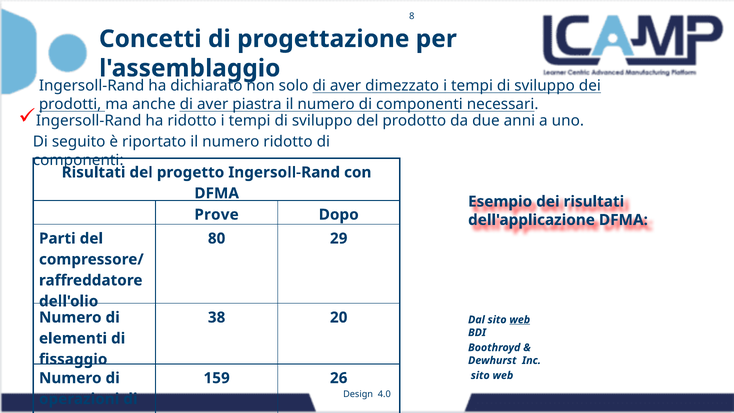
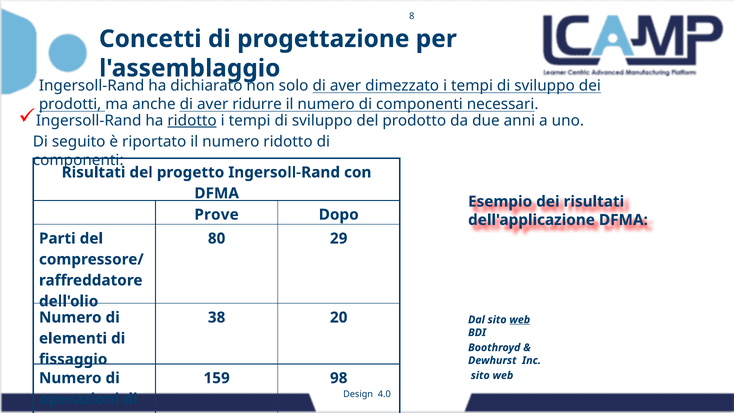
piastra: piastra -> ridurre
ridotto at (192, 121) underline: none -> present
26: 26 -> 98
